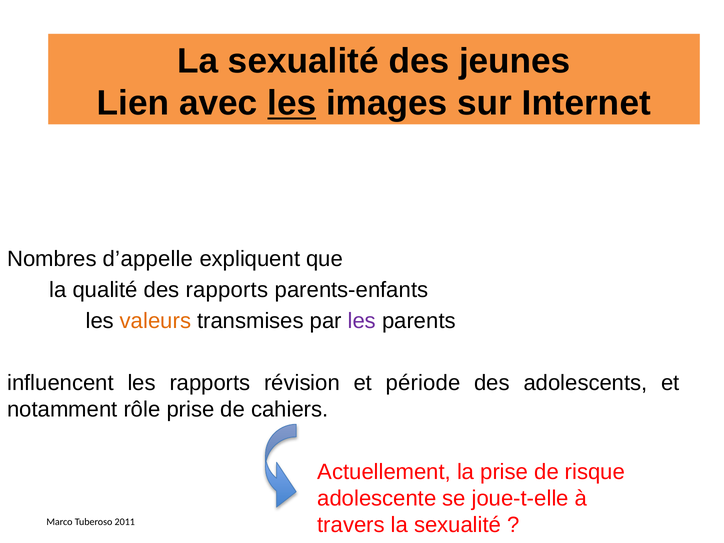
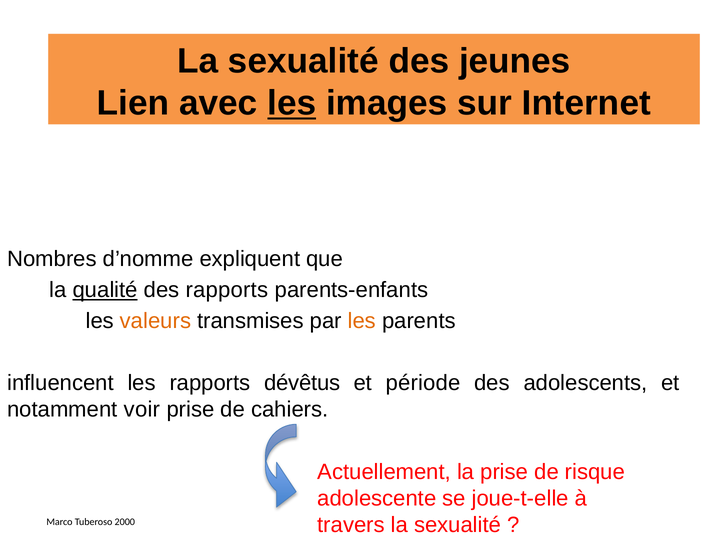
d’appelle: d’appelle -> d’nomme
qualité underline: none -> present
les at (362, 321) colour: purple -> orange
révision: révision -> dévêtus
rôle: rôle -> voir
2011: 2011 -> 2000
